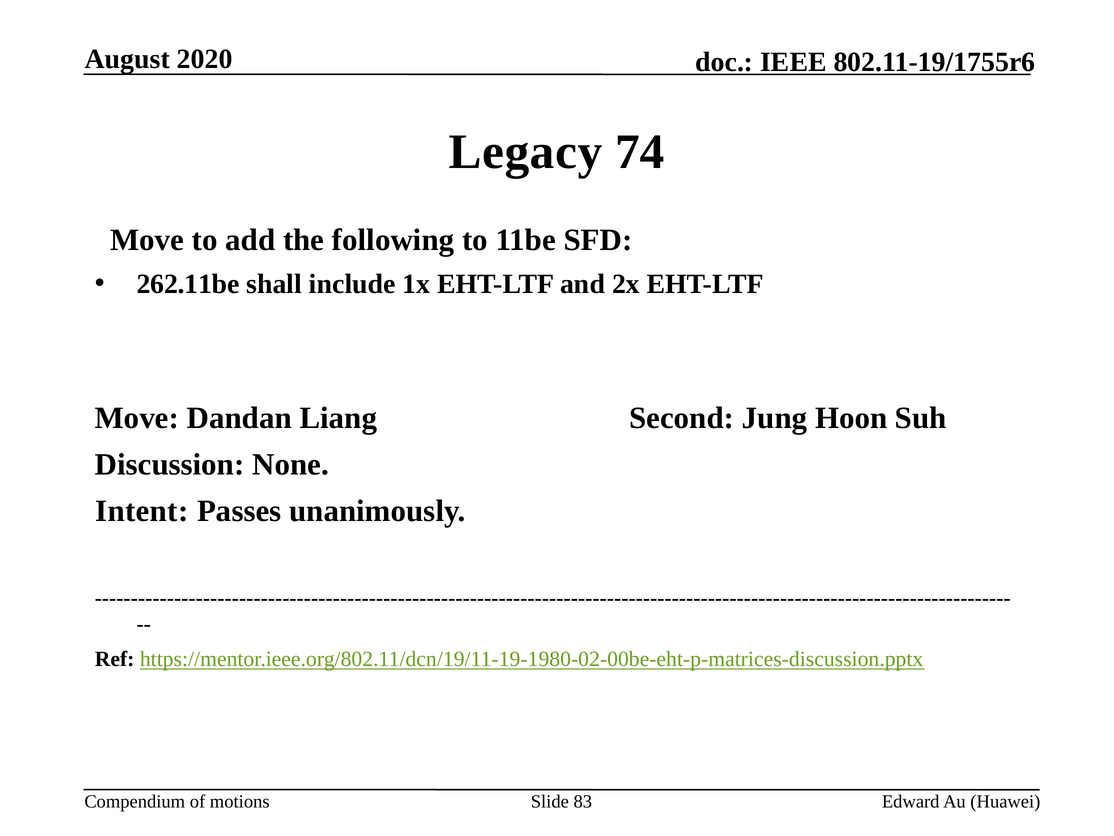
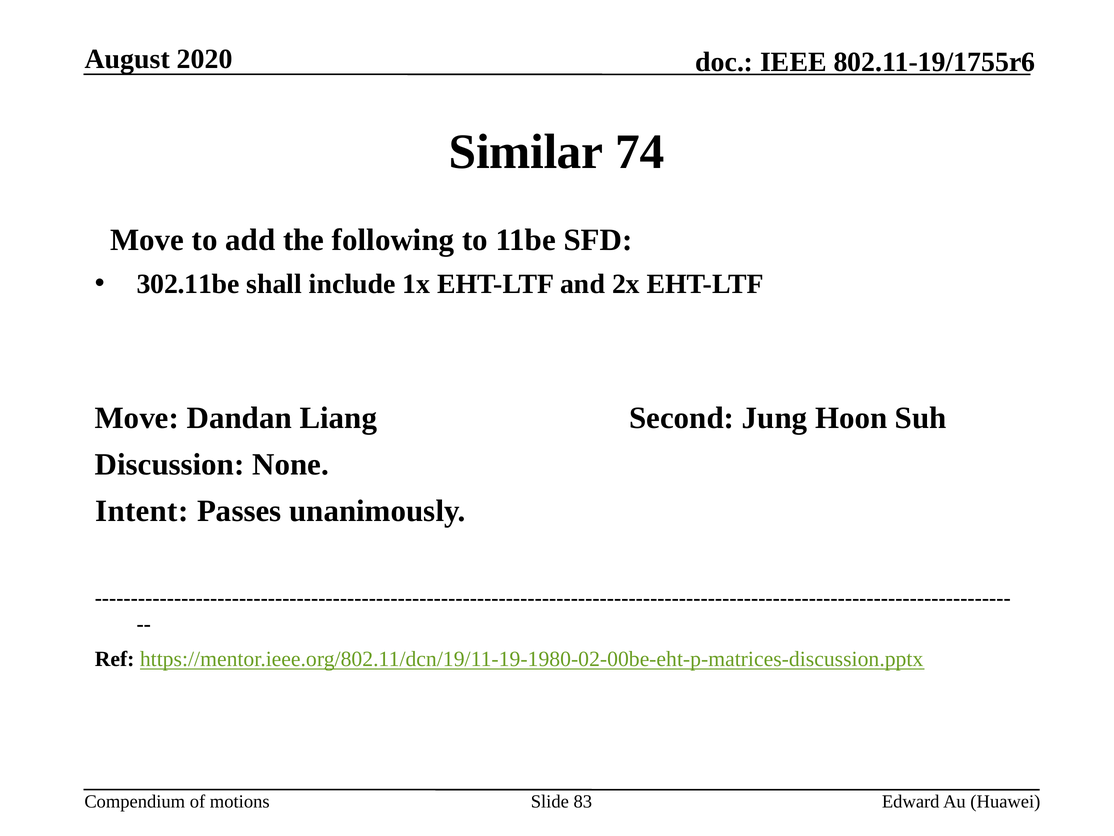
Legacy: Legacy -> Similar
262.11be: 262.11be -> 302.11be
